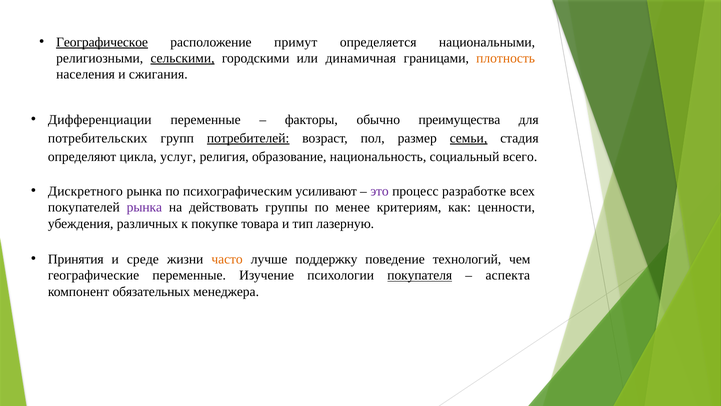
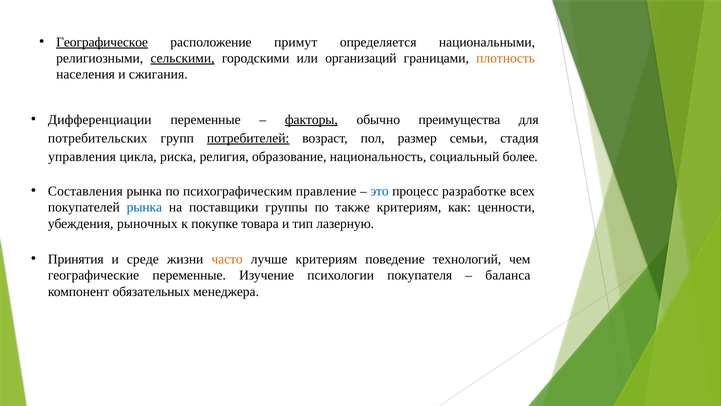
динамичная: динамичная -> организаций
факторы underline: none -> present
семьи underline: present -> none
определяют: определяют -> управления
услуг: услуг -> риска
всего: всего -> более
Дискретного: Дискретного -> Составления
усиливают: усиливают -> правление
это colour: purple -> blue
рынка at (144, 207) colour: purple -> blue
действовать: действовать -> поставщики
менее: менее -> также
различных: различных -> рыночных
лучше поддержку: поддержку -> критериям
покупателя underline: present -> none
аспекта: аспекта -> баланса
